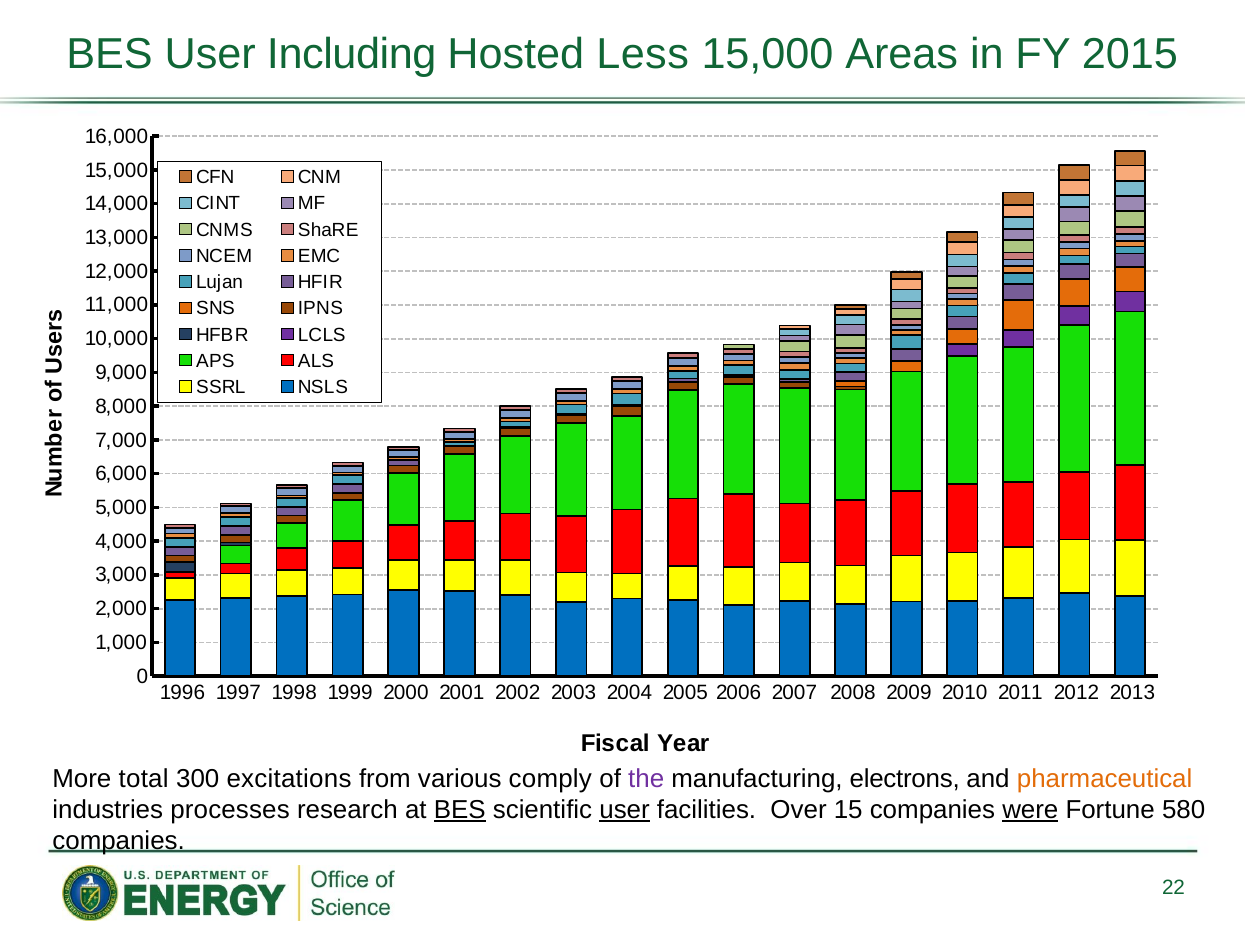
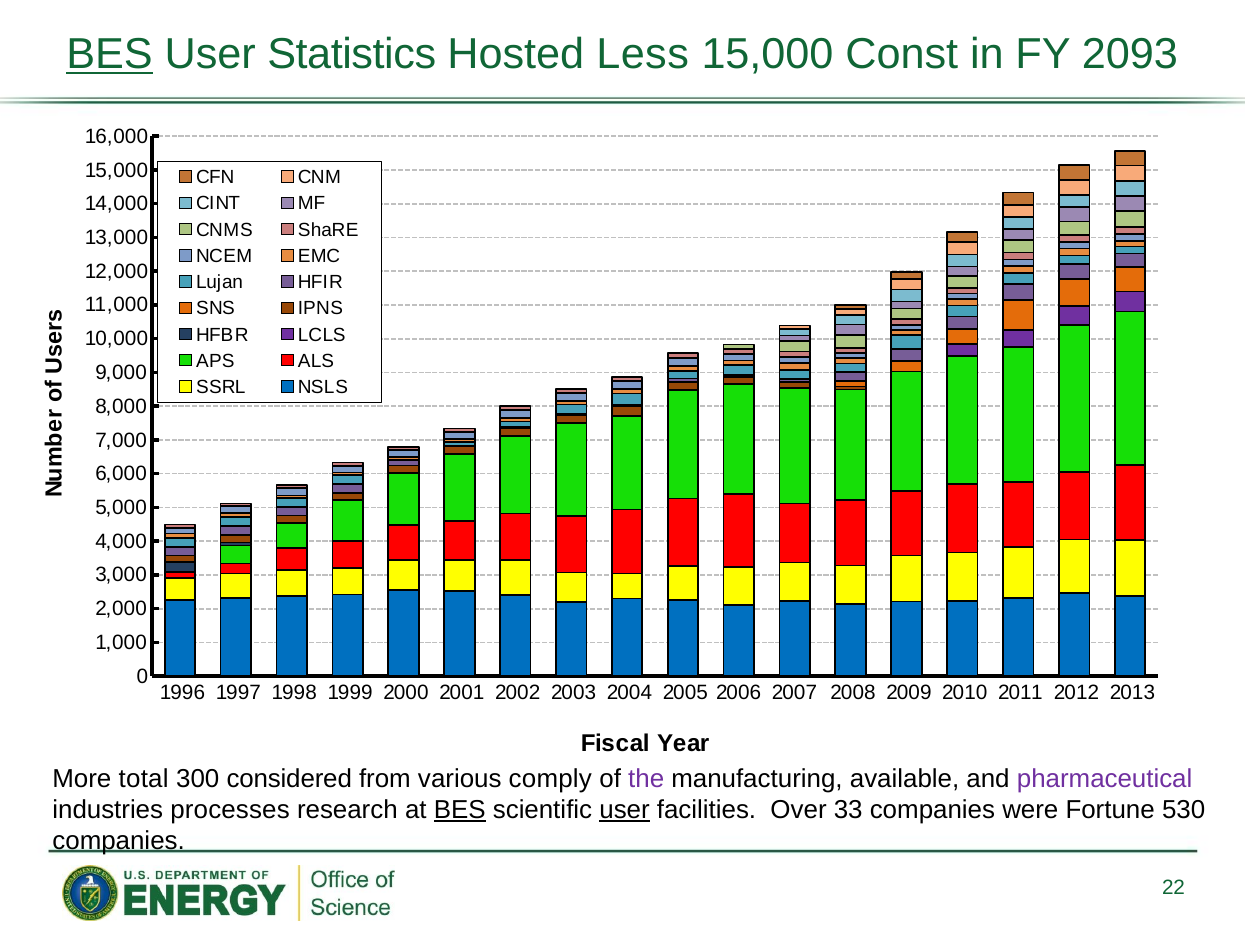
BES at (110, 54) underline: none -> present
Including: Including -> Statistics
Areas: Areas -> Const
2015: 2015 -> 2093
excitations: excitations -> considered
electrons: electrons -> available
pharmaceutical colour: orange -> purple
15: 15 -> 33
were underline: present -> none
580: 580 -> 530
